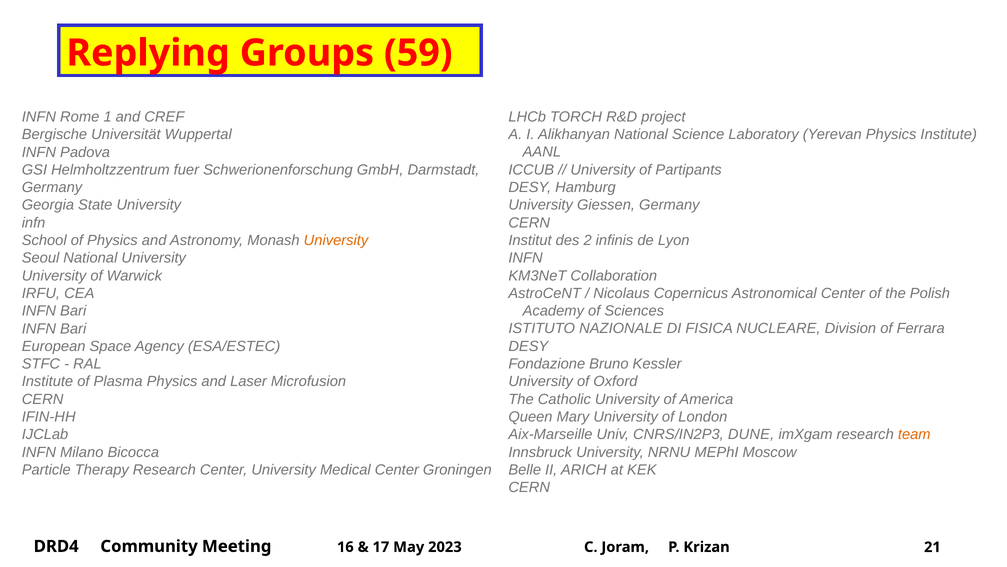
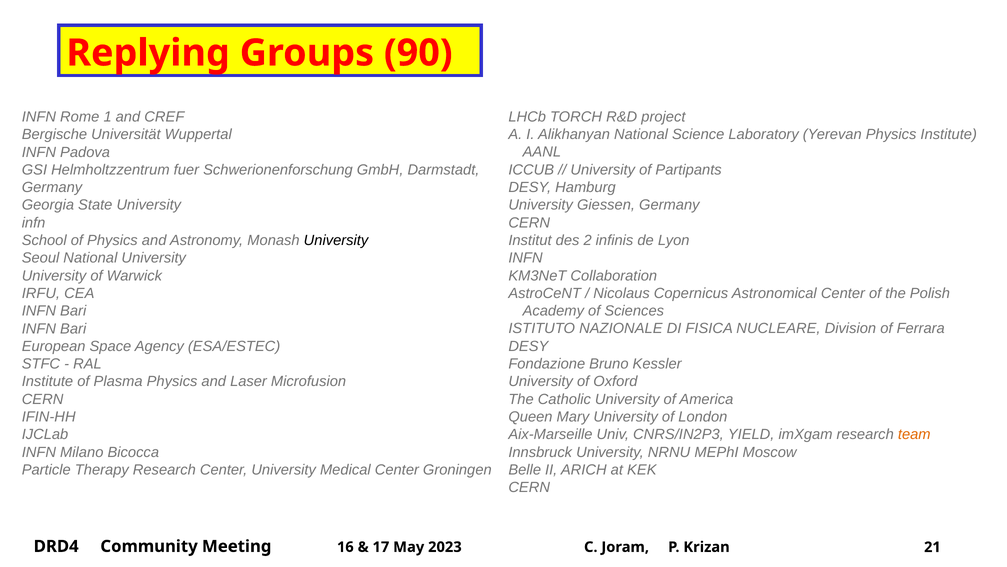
59: 59 -> 90
University at (336, 240) colour: orange -> black
DUNE: DUNE -> YIELD
